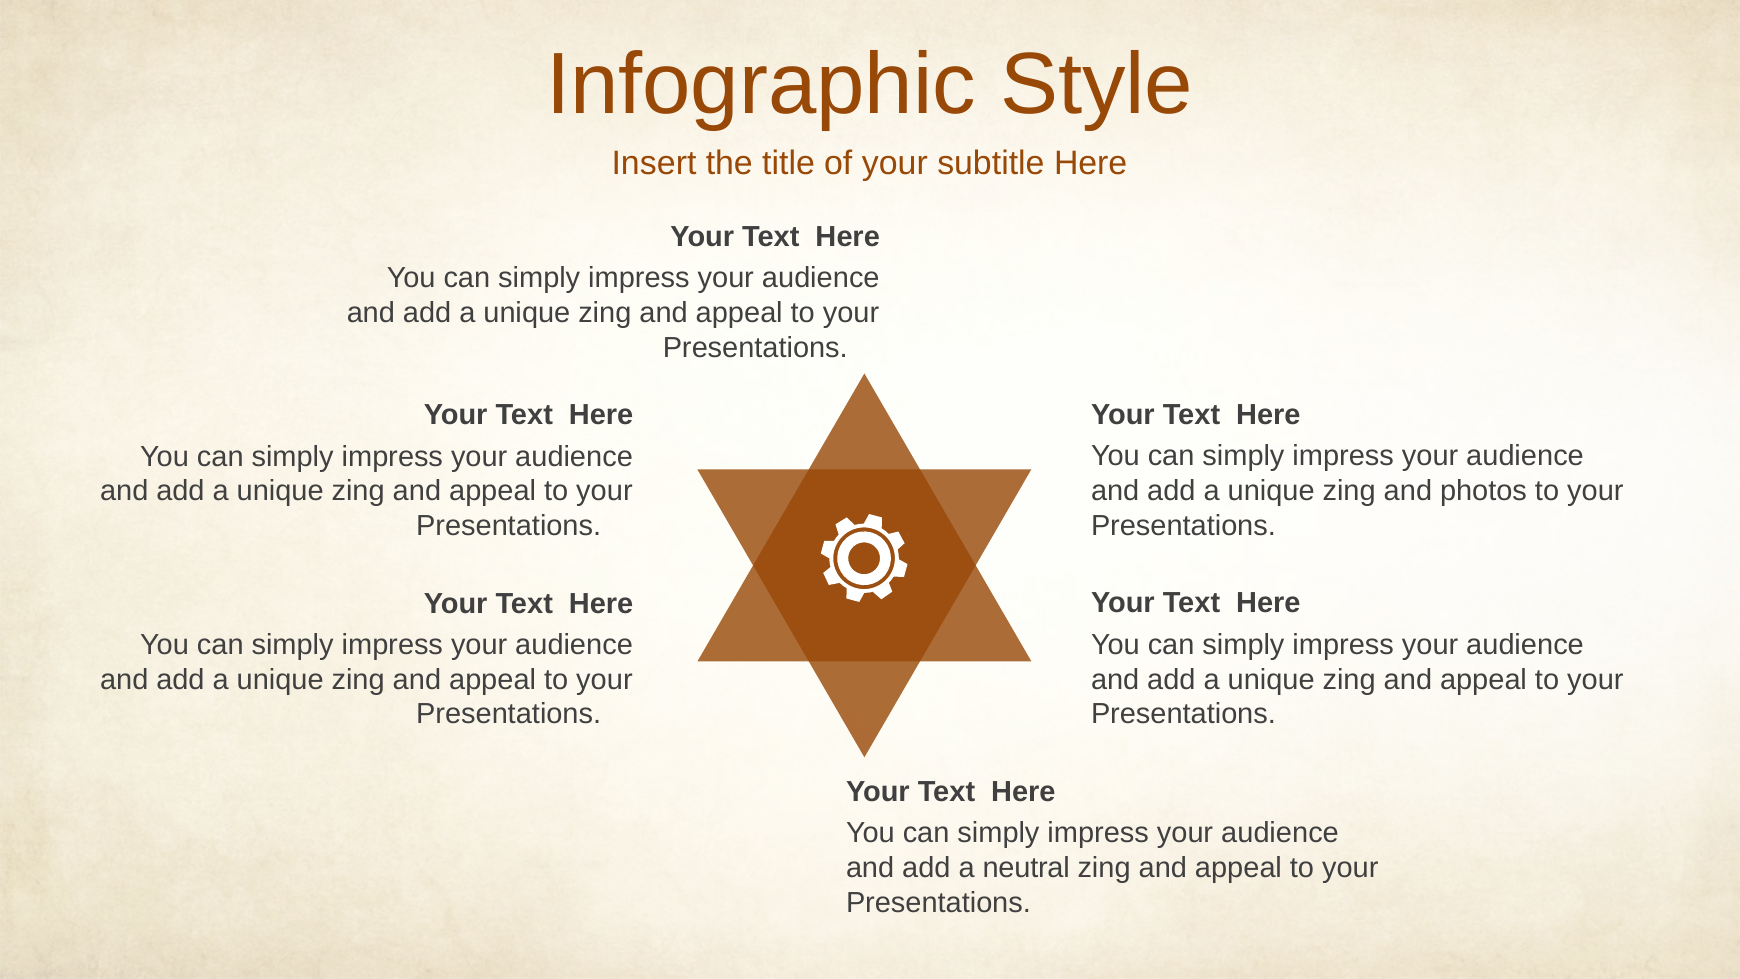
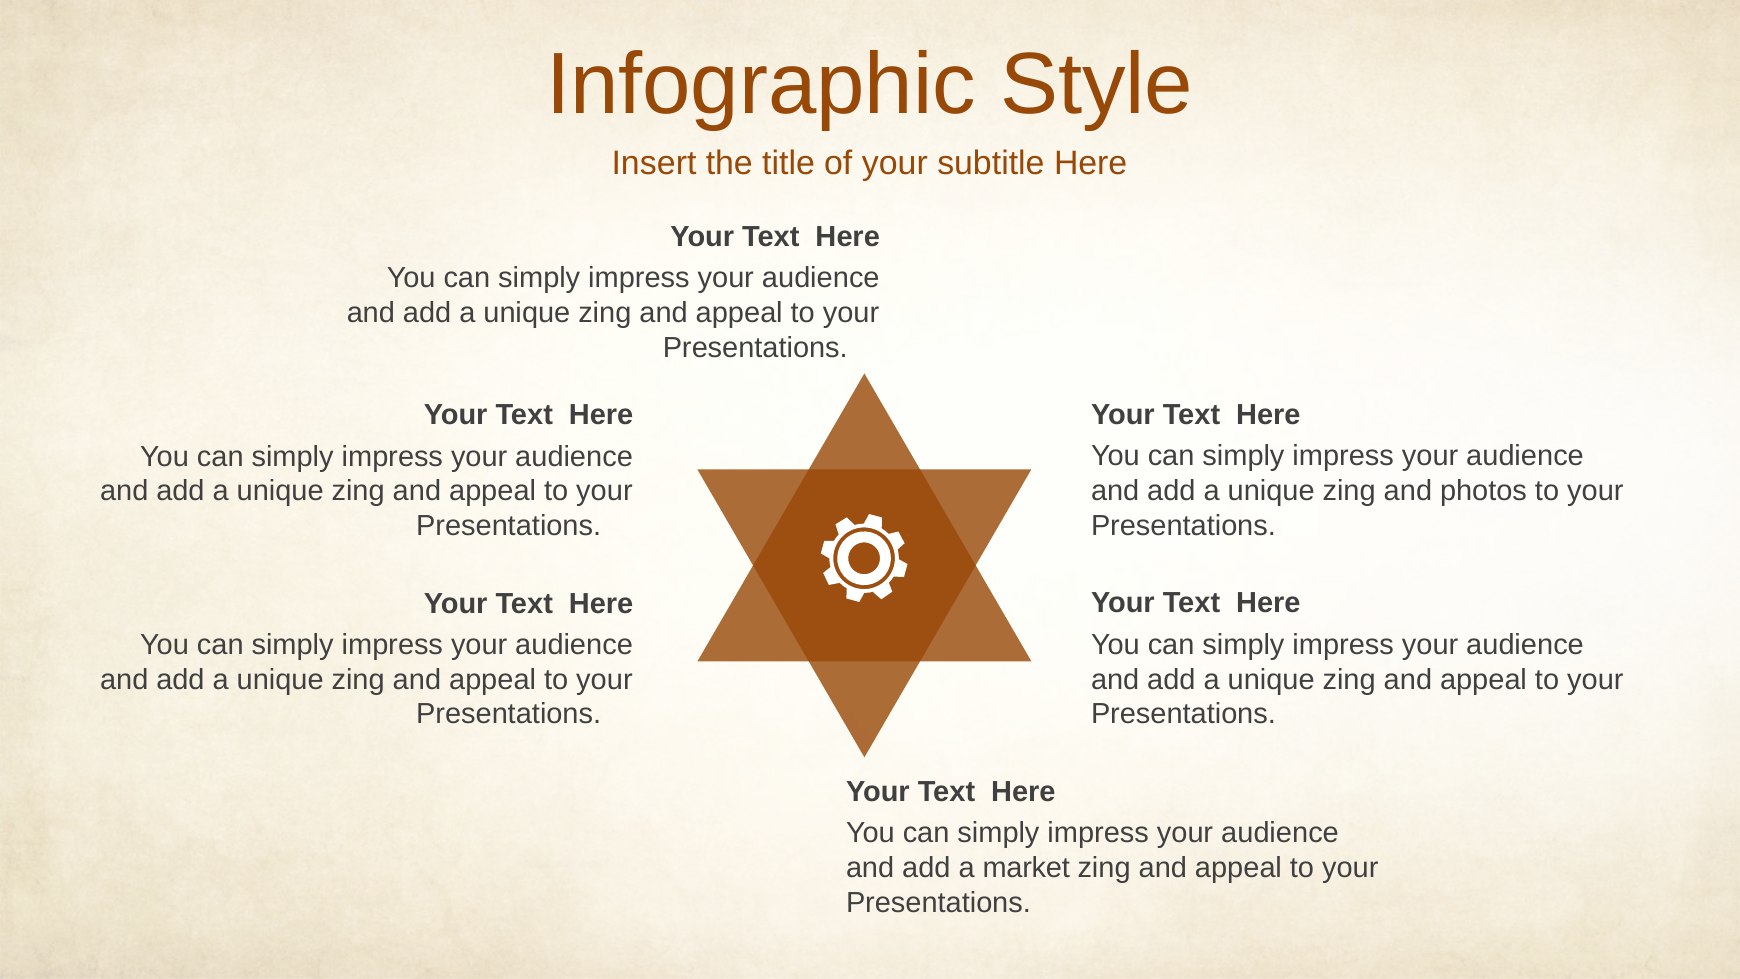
neutral: neutral -> market
